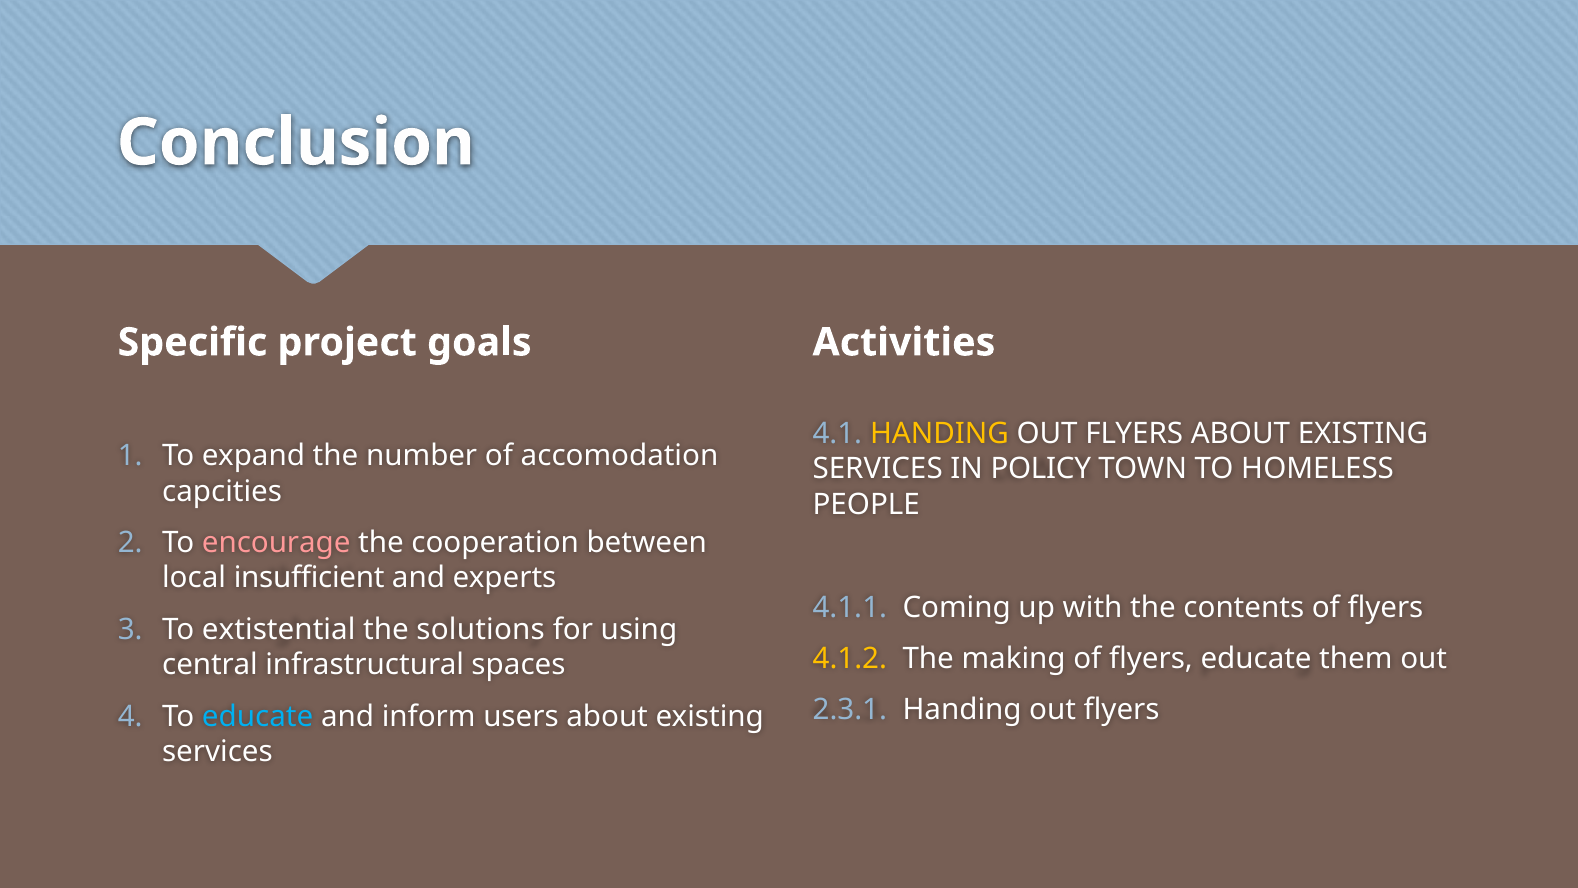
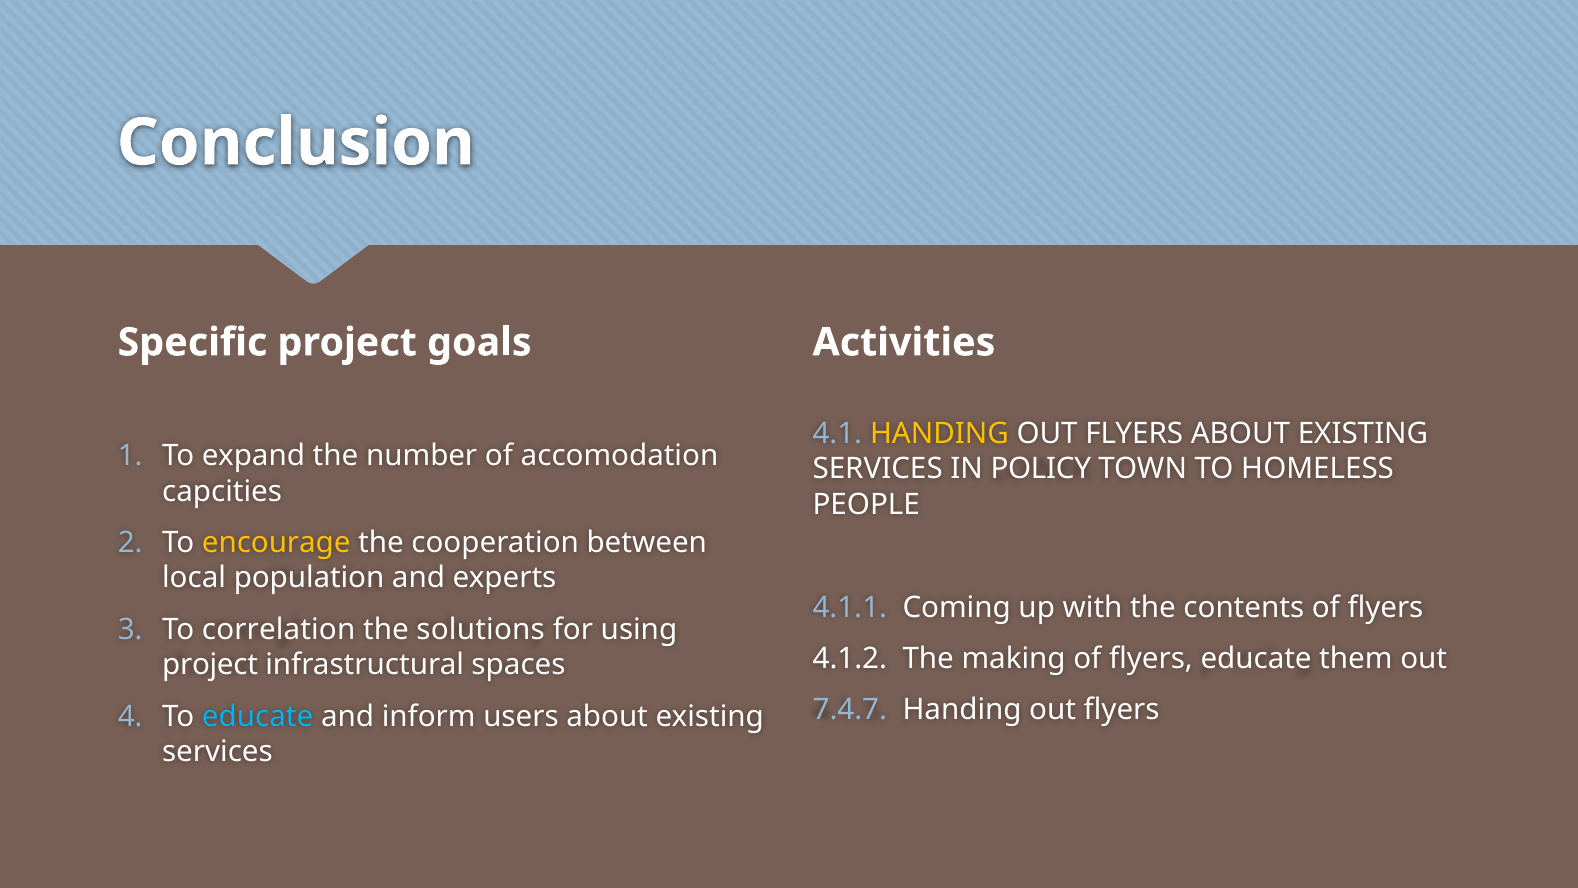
encourage colour: pink -> yellow
insufficient: insufficient -> population
extistential: extistential -> correlation
4.1.2 colour: yellow -> white
central at (210, 665): central -> project
2.3.1: 2.3.1 -> 7.4.7
